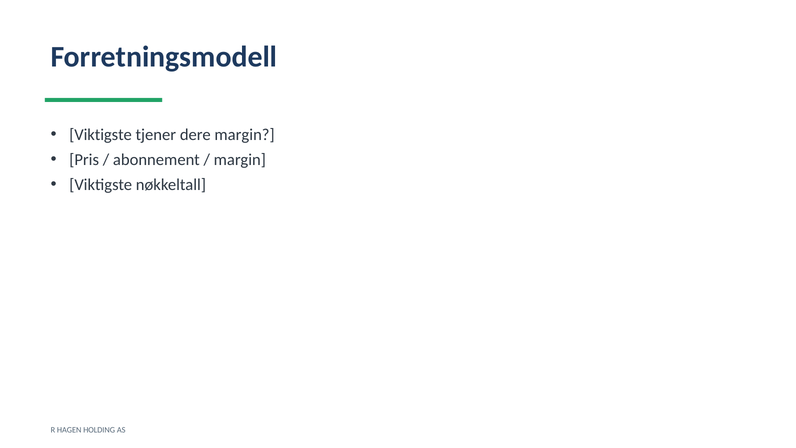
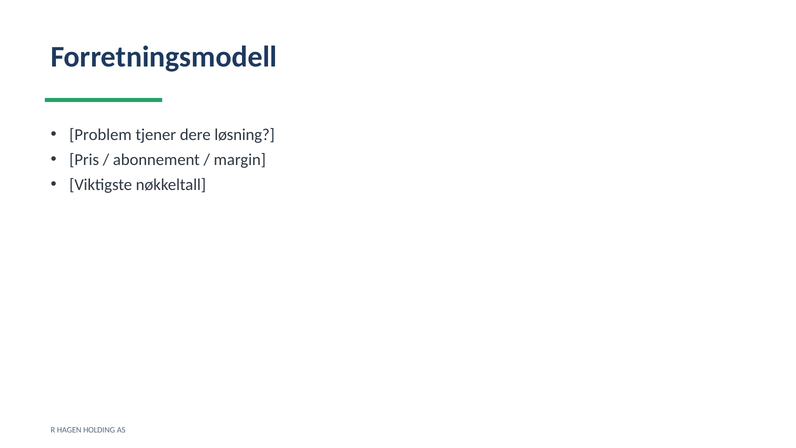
Viktigste at (101, 135): Viktigste -> Problem
dere margin: margin -> løsning
